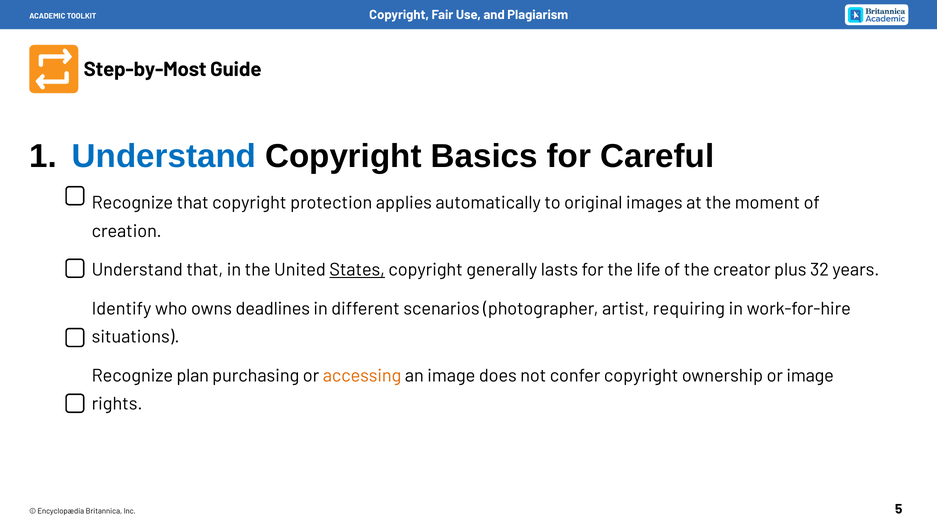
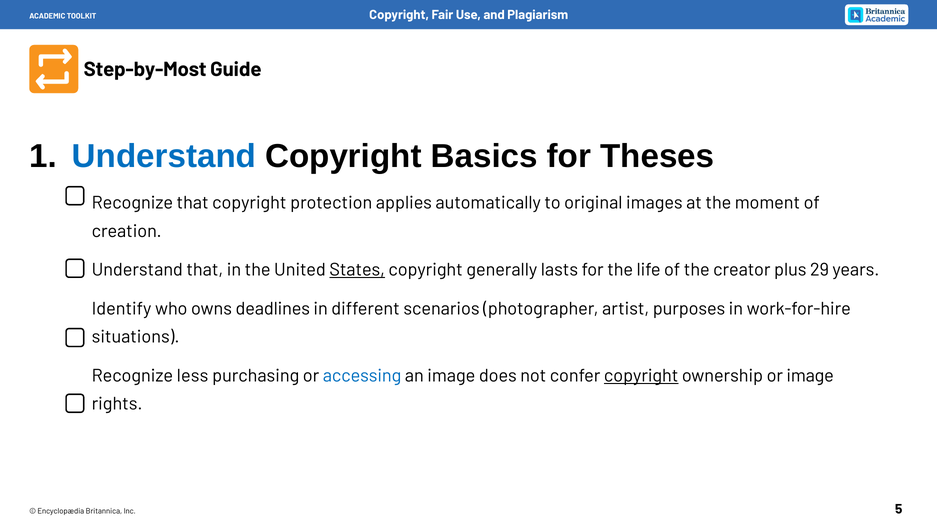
Careful: Careful -> Theses
32: 32 -> 29
requiring: requiring -> purposes
plan: plan -> less
accessing colour: orange -> blue
copyright at (641, 376) underline: none -> present
